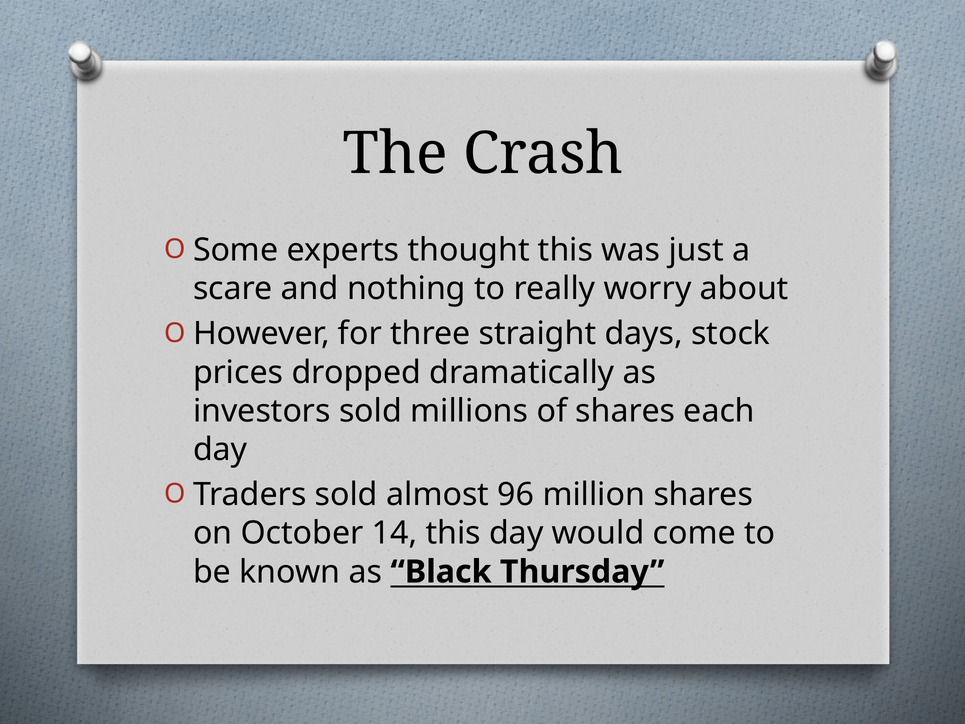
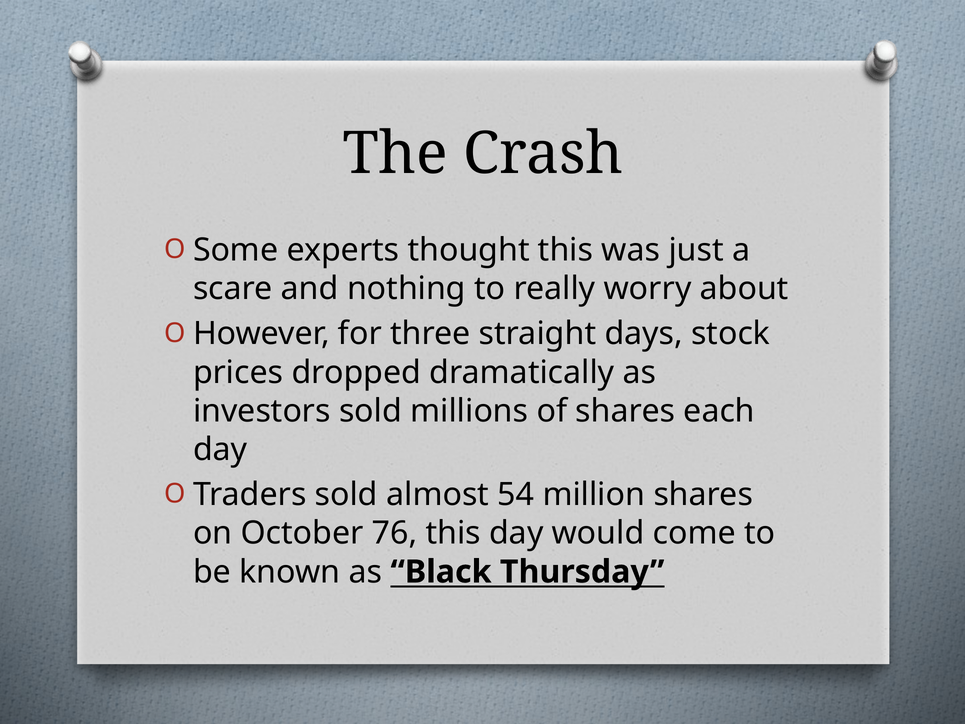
96: 96 -> 54
14: 14 -> 76
